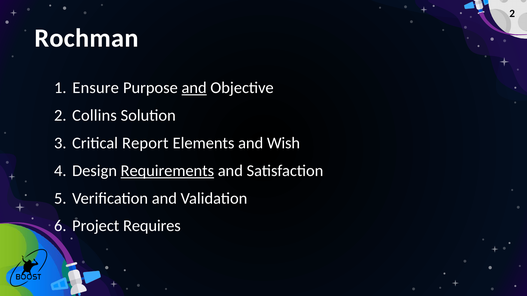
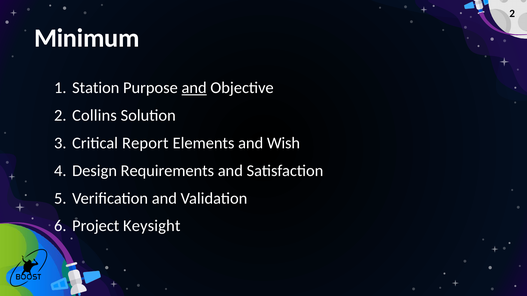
Rochman: Rochman -> Minimum
Ensure: Ensure -> Station
Requirements underline: present -> none
Requires: Requires -> Keysight
